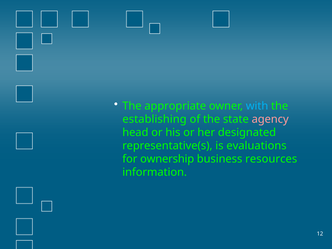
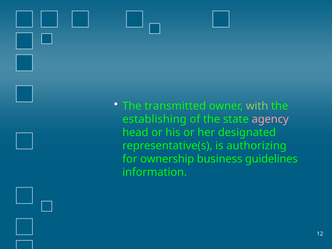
appropriate: appropriate -> transmitted
with colour: light blue -> light green
evaluations: evaluations -> authorizing
resources: resources -> guidelines
